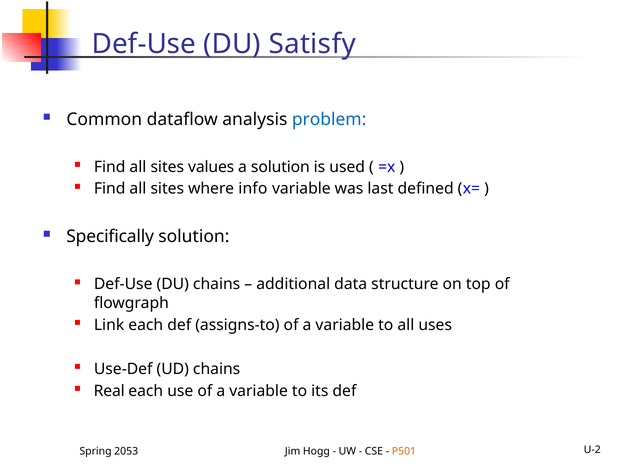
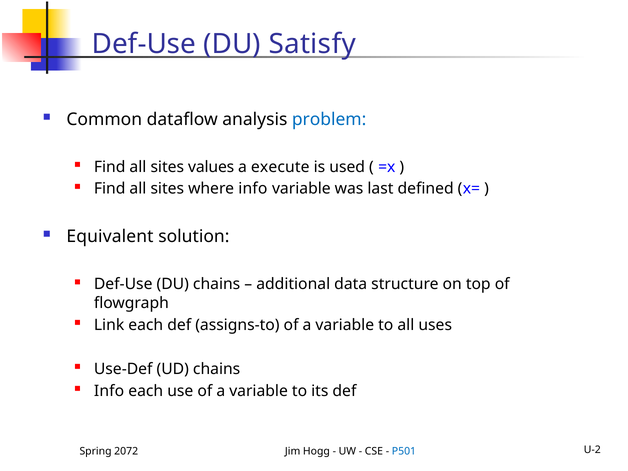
a solution: solution -> execute
Specifically: Specifically -> Equivalent
Real at (109, 391): Real -> Info
2053: 2053 -> 2072
P501 colour: orange -> blue
